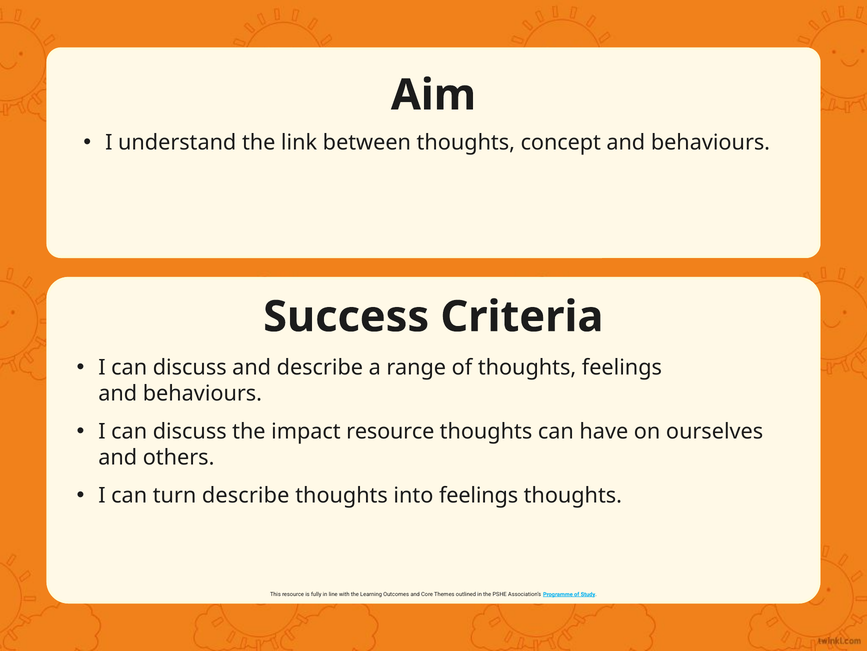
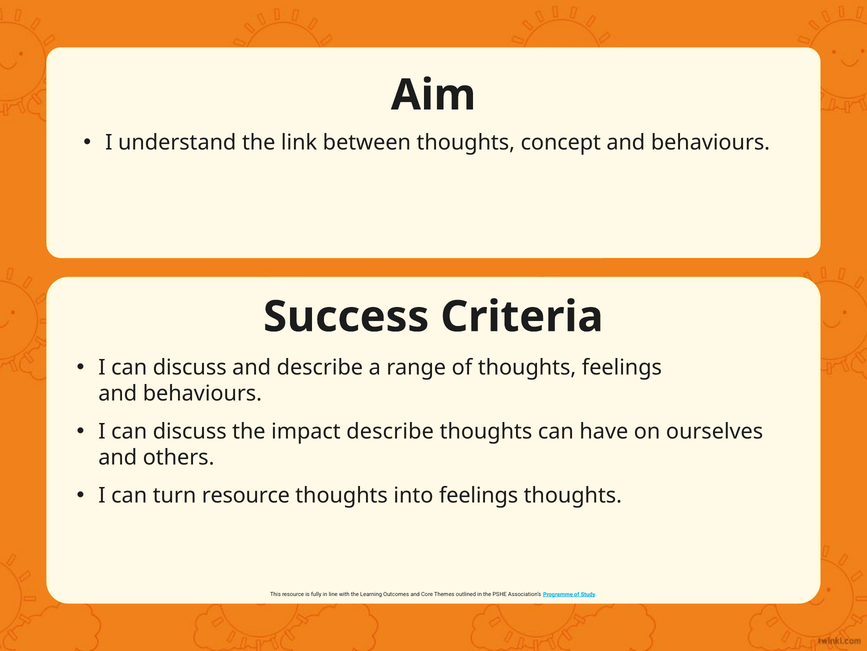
impact resource: resource -> describe
turn describe: describe -> resource
